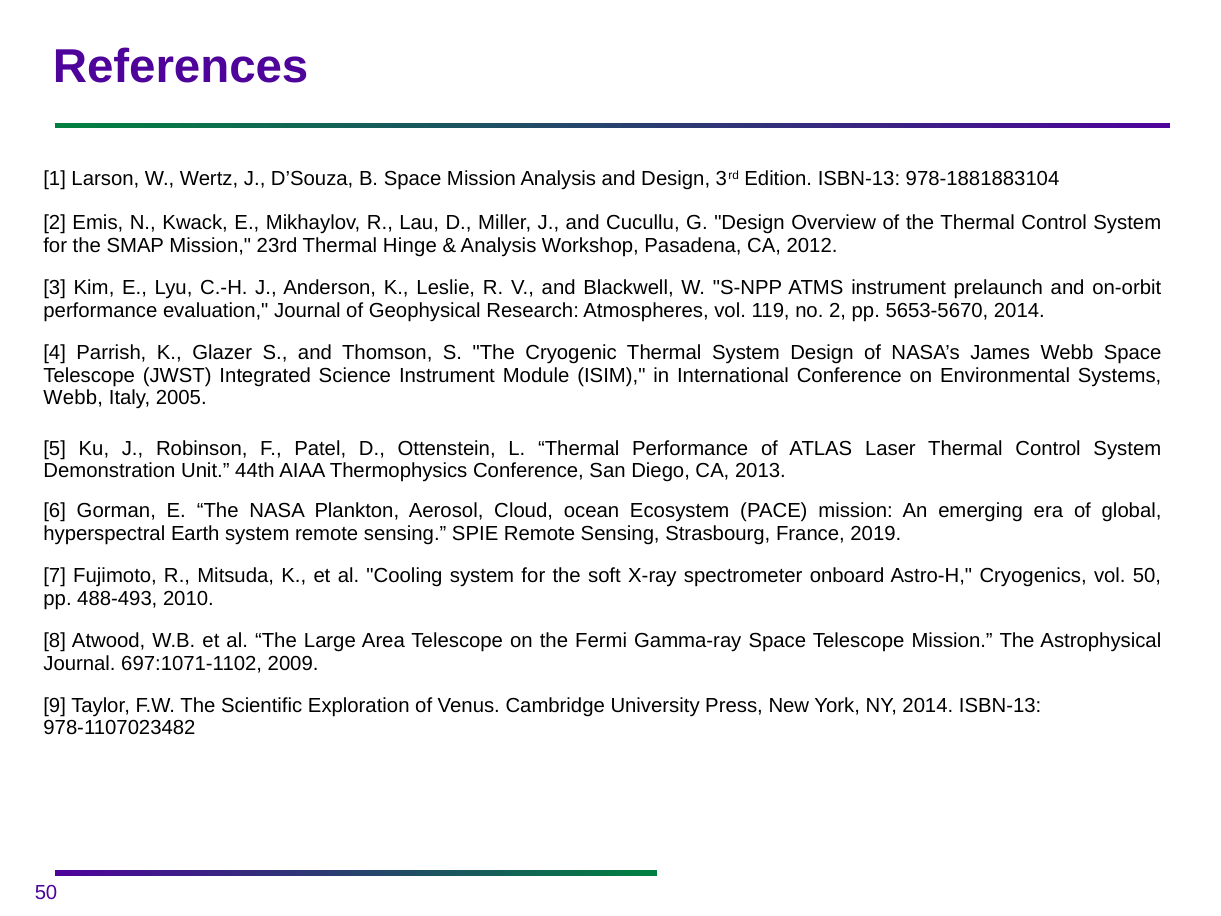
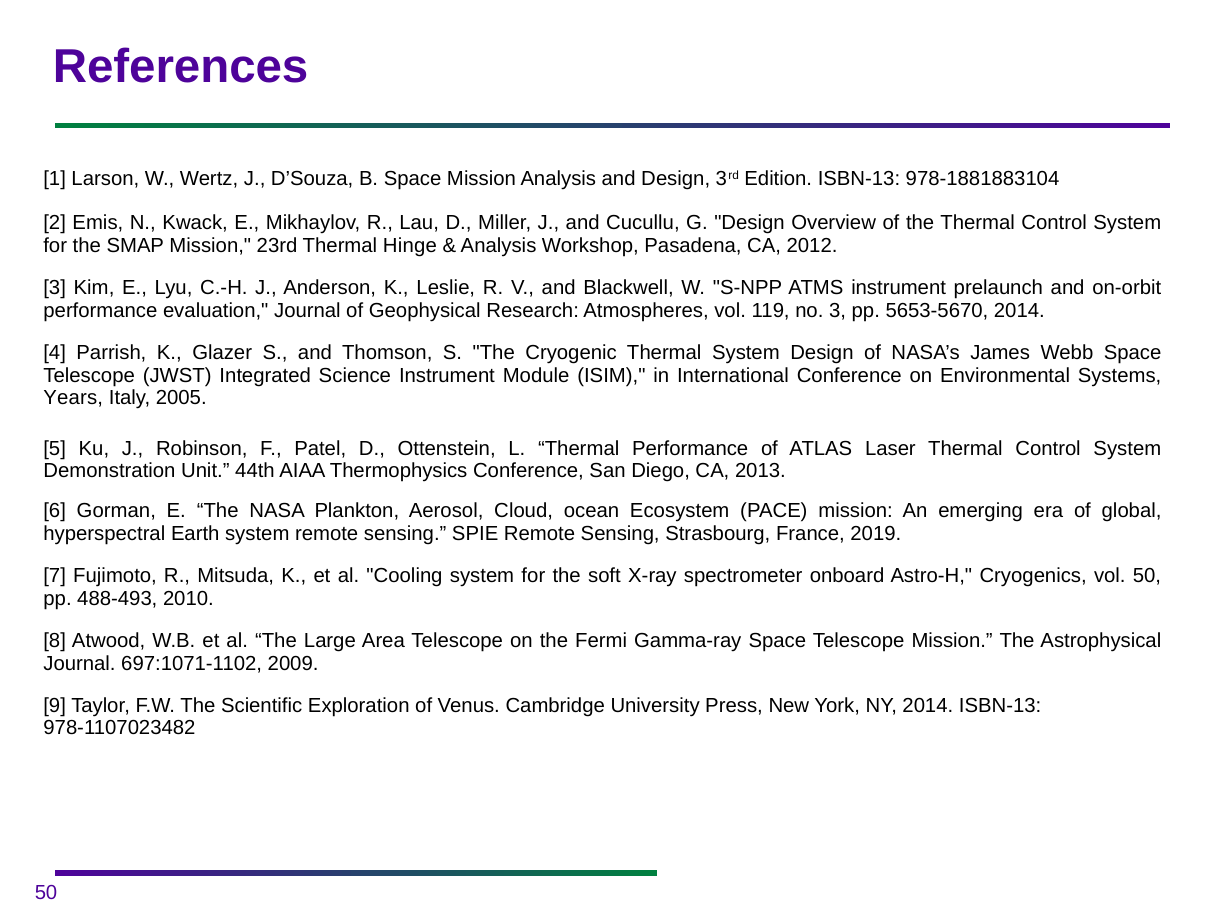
no 2: 2 -> 3
Webb at (73, 398): Webb -> Years
